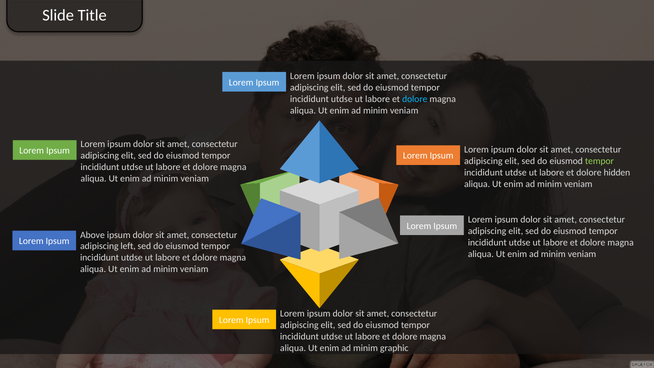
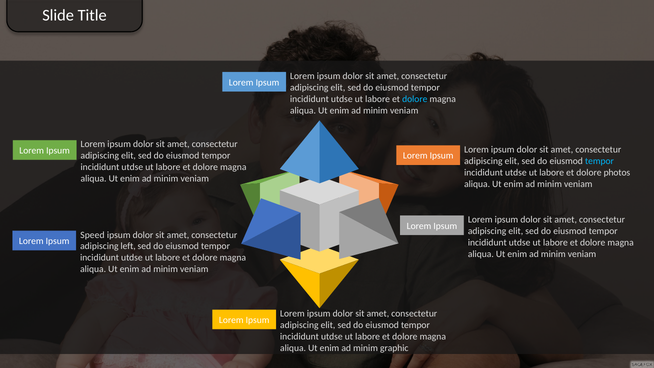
tempor at (599, 161) colour: light green -> light blue
hidden: hidden -> photos
Above: Above -> Speed
